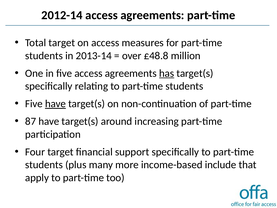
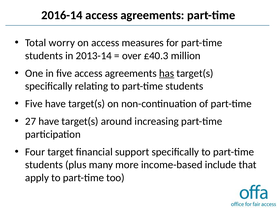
2012-14: 2012-14 -> 2016-14
Total target: target -> worry
£48.8: £48.8 -> £40.3
have at (55, 104) underline: present -> none
87: 87 -> 27
